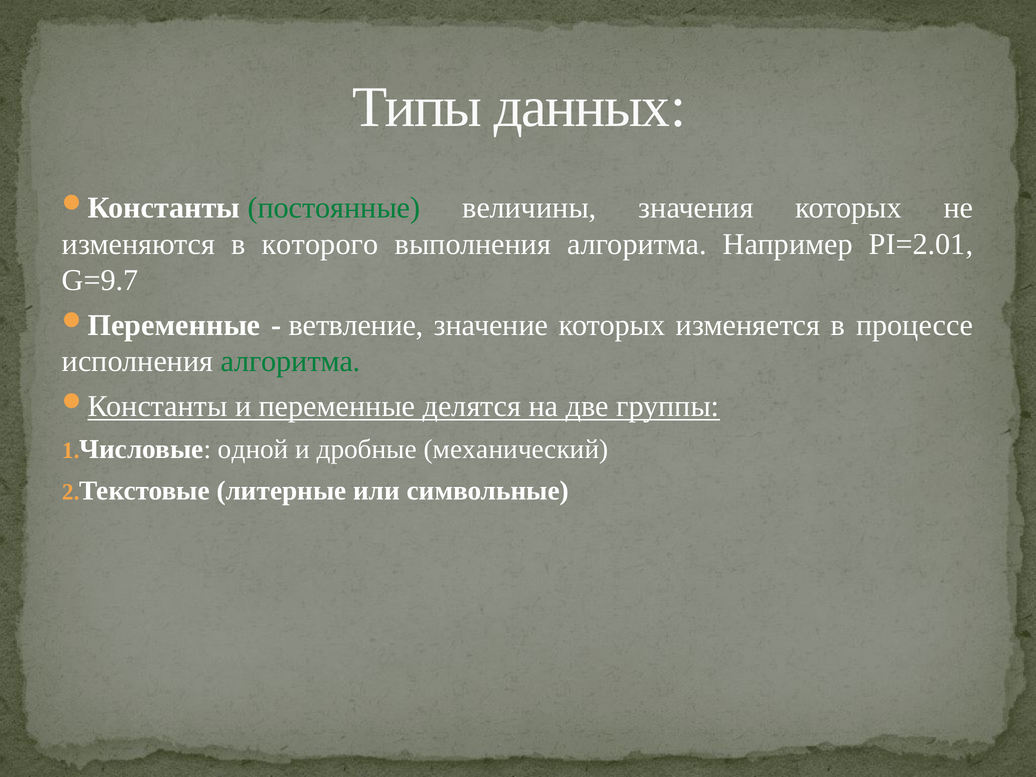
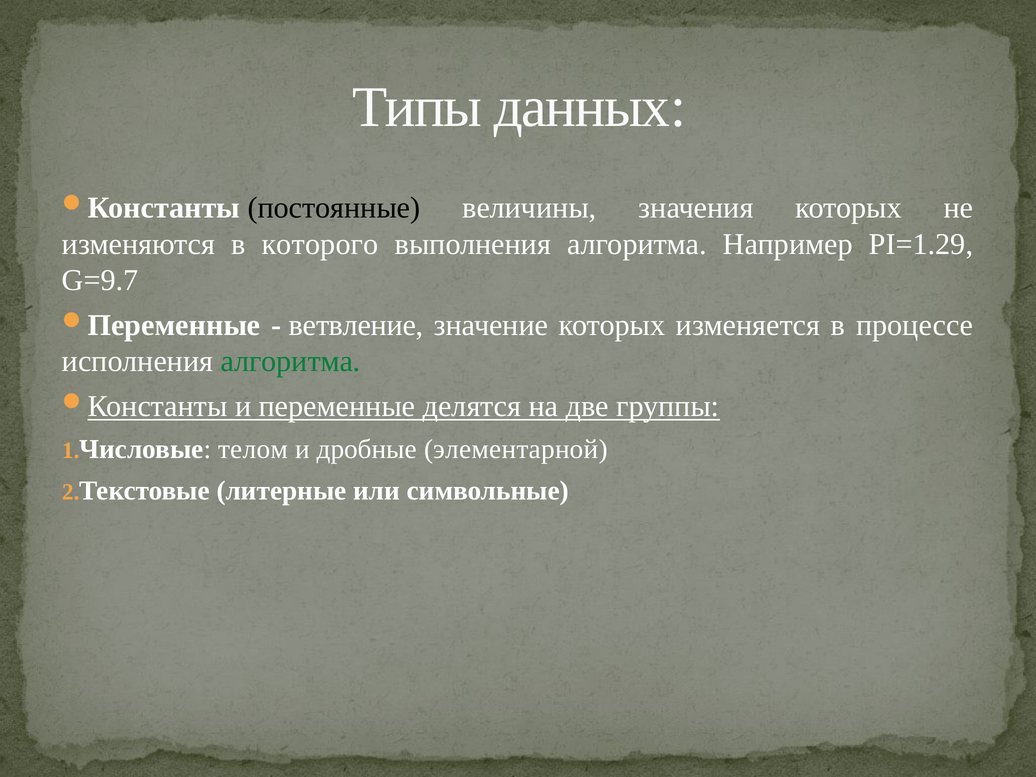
постоянные colour: green -> black
PI=2.01: PI=2.01 -> PI=1.29
одной: одной -> телом
механический: механический -> элементарной
